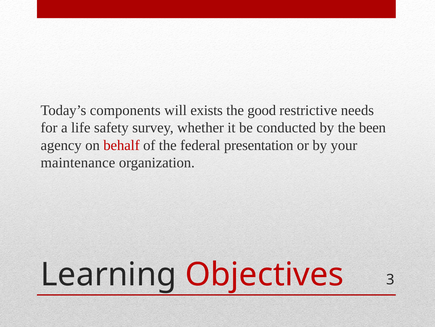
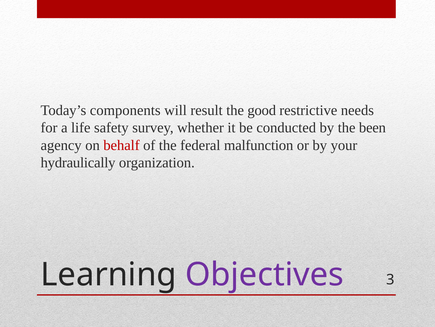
exists: exists -> result
presentation: presentation -> malfunction
maintenance: maintenance -> hydraulically
Objectives colour: red -> purple
